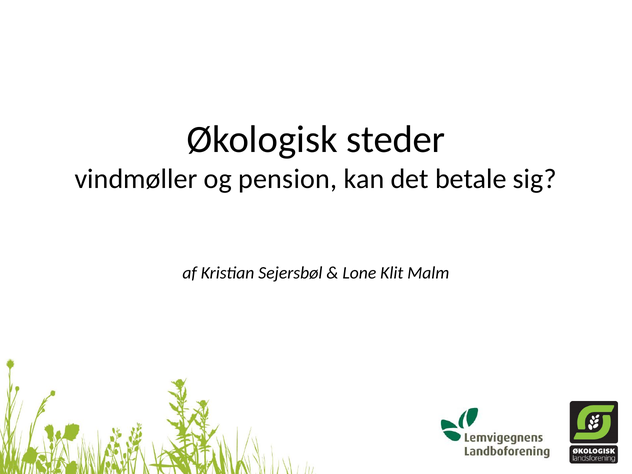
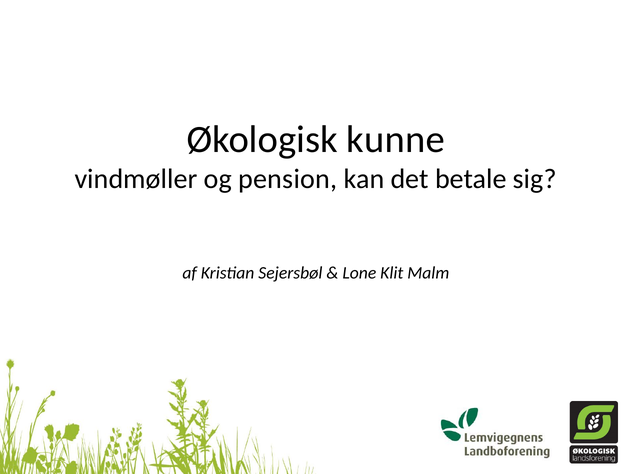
steder: steder -> kunne
